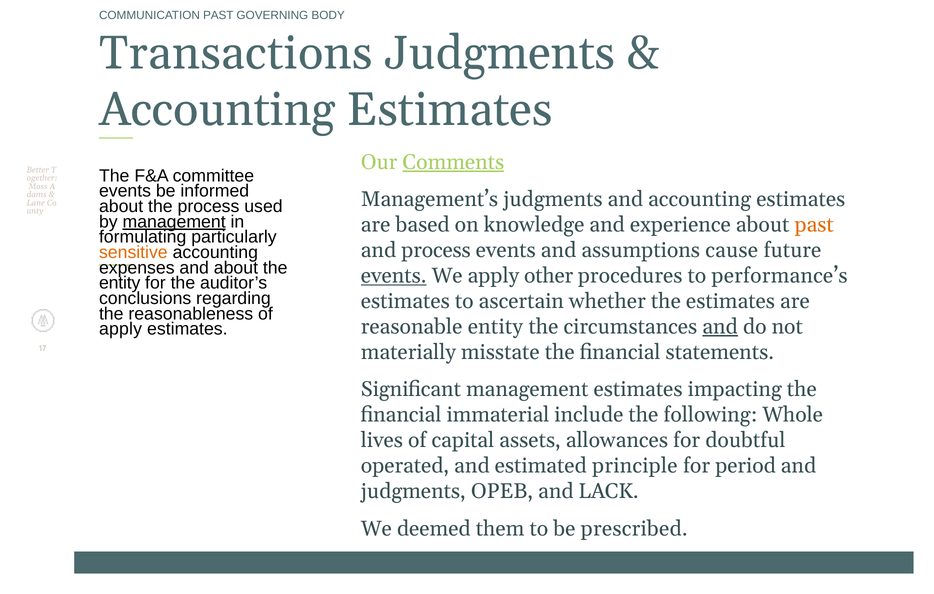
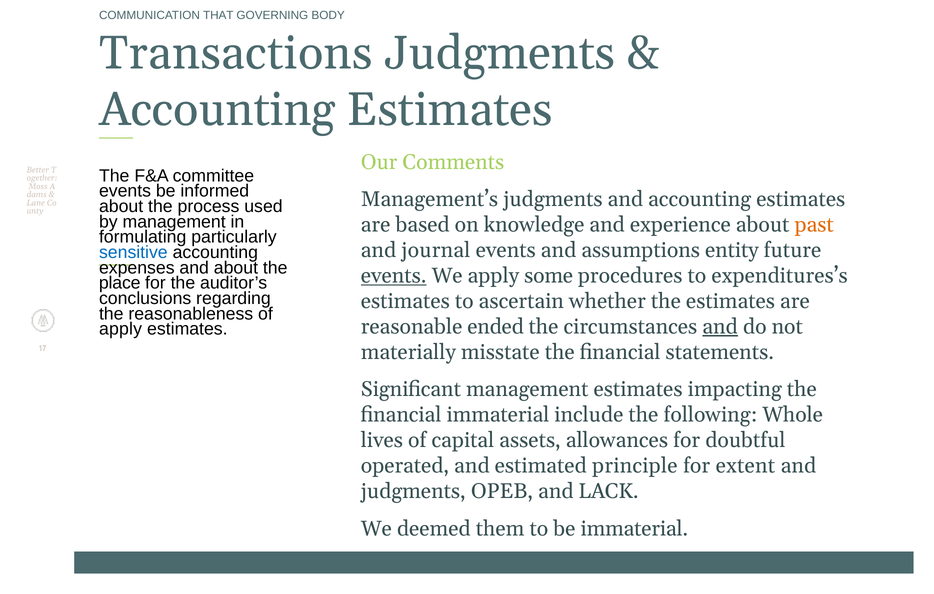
COMMUNICATION PAST: PAST -> THAT
Comments underline: present -> none
management at (174, 222) underline: present -> none
sensitive colour: orange -> blue
and process: process -> journal
cause: cause -> entity
other: other -> some
performance’s: performance’s -> expenditures’s
entity at (120, 283): entity -> place
reasonable entity: entity -> ended
period: period -> extent
be prescribed: prescribed -> immaterial
